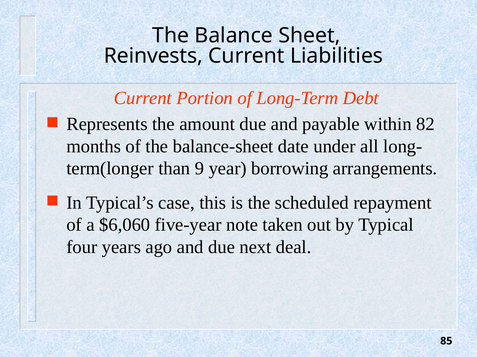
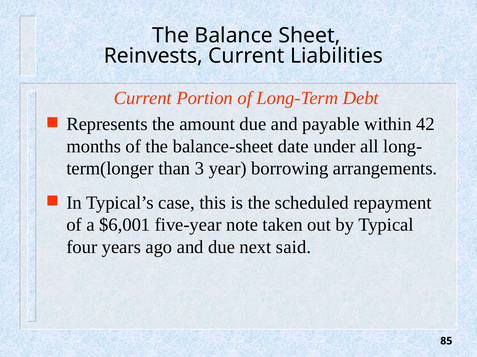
82: 82 -> 42
9: 9 -> 3
$6,060: $6,060 -> $6,001
deal: deal -> said
